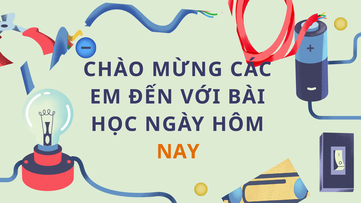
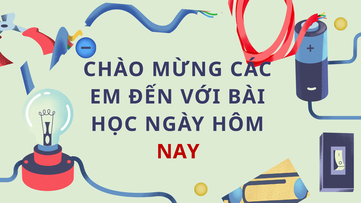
NAY colour: orange -> red
